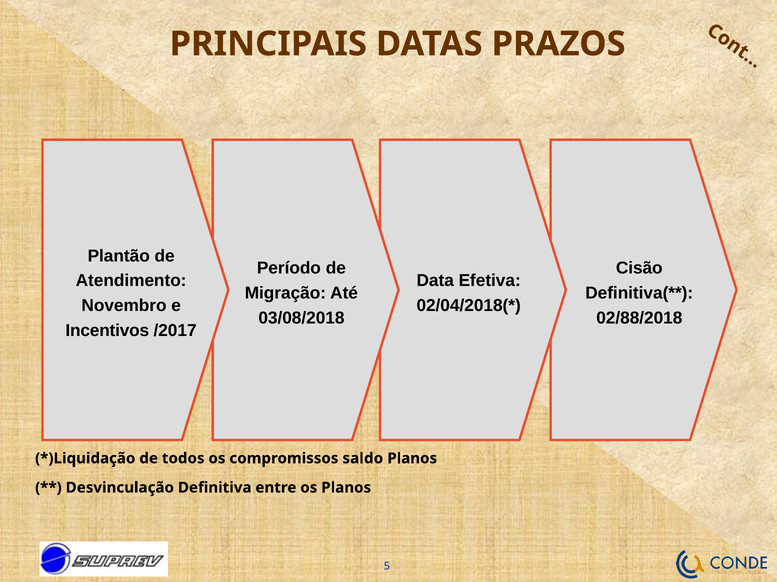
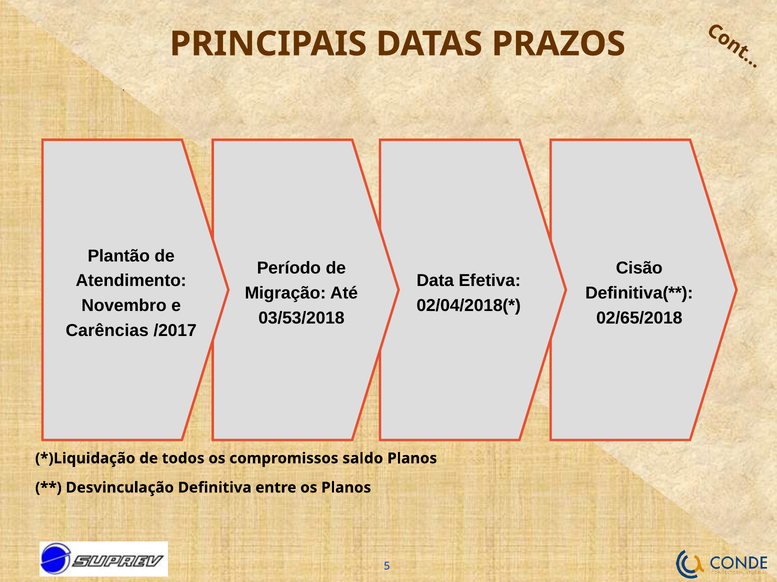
03/08/2018: 03/08/2018 -> 03/53/2018
02/88/2018: 02/88/2018 -> 02/65/2018
Incentivos: Incentivos -> Carências
